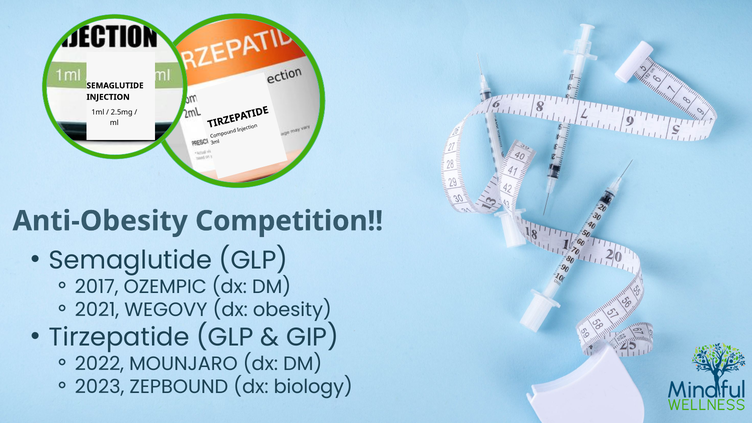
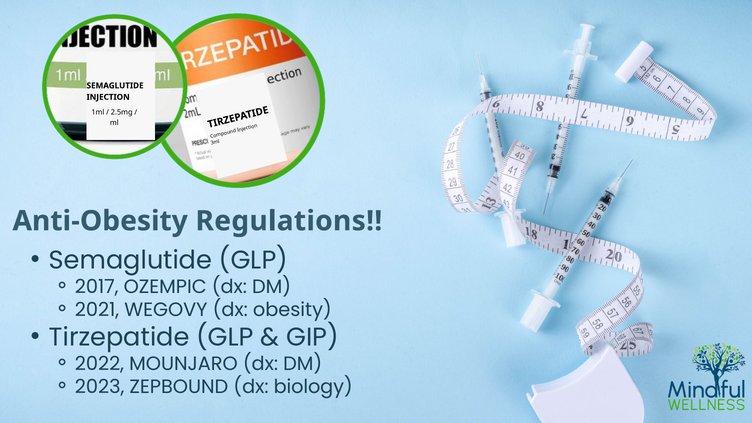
Competition: Competition -> Regulations
